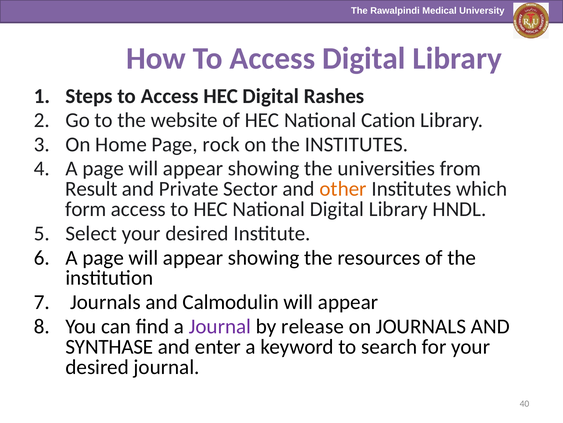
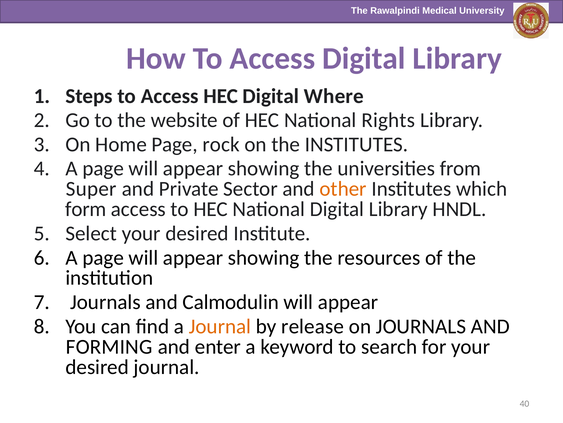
Rashes: Rashes -> Where
Cation: Cation -> Rights
Result: Result -> Super
Journal at (220, 326) colour: purple -> orange
SYNTHASE: SYNTHASE -> FORMING
